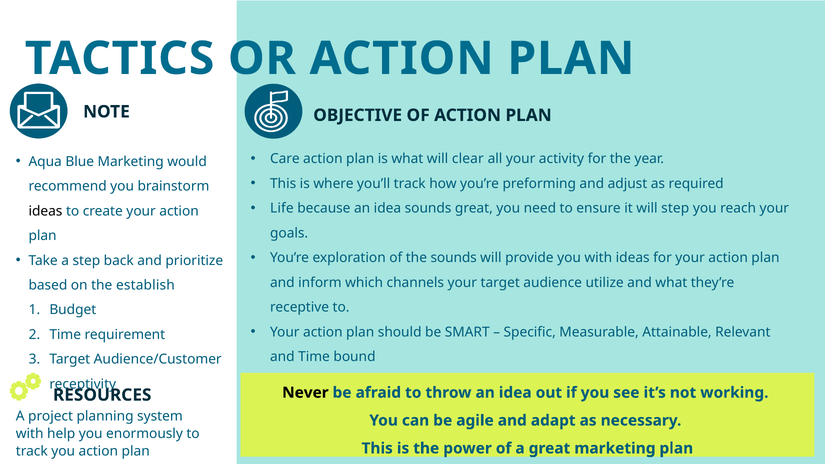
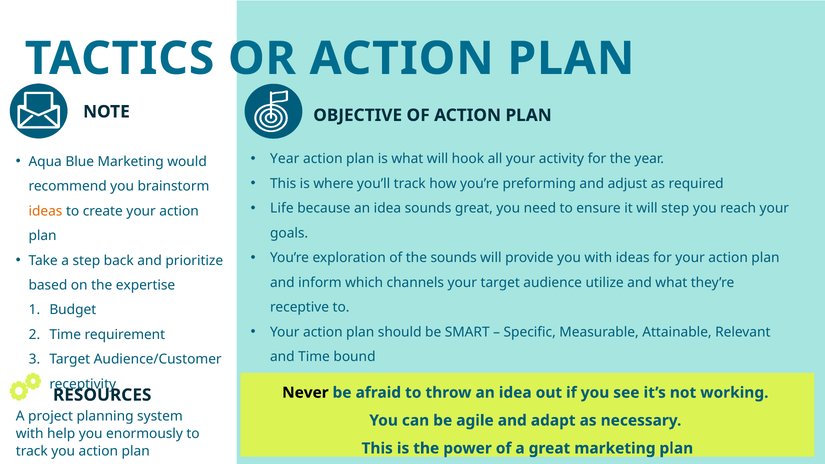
Care at (285, 159): Care -> Year
clear: clear -> hook
ideas at (45, 211) colour: black -> orange
establish: establish -> expertise
